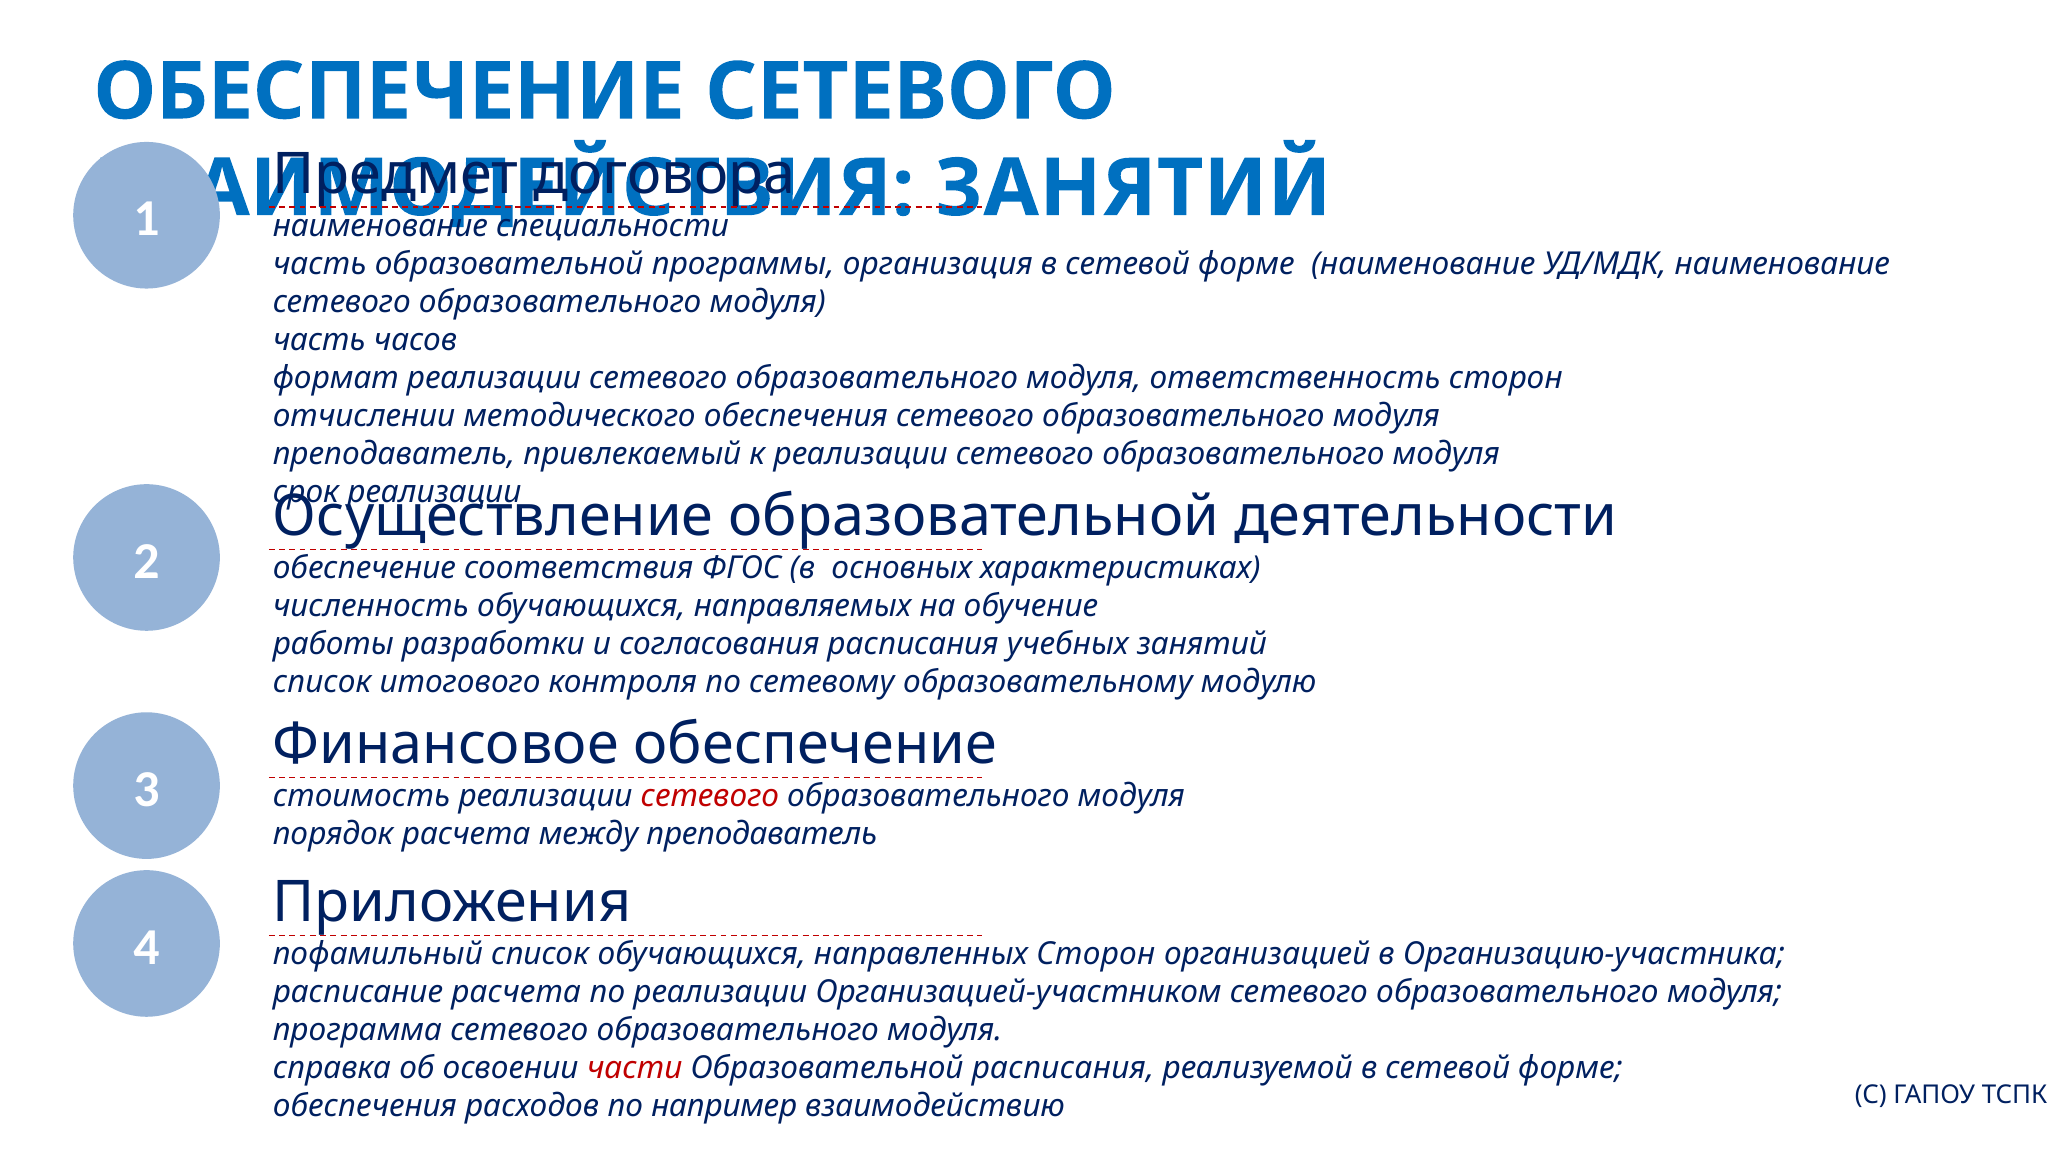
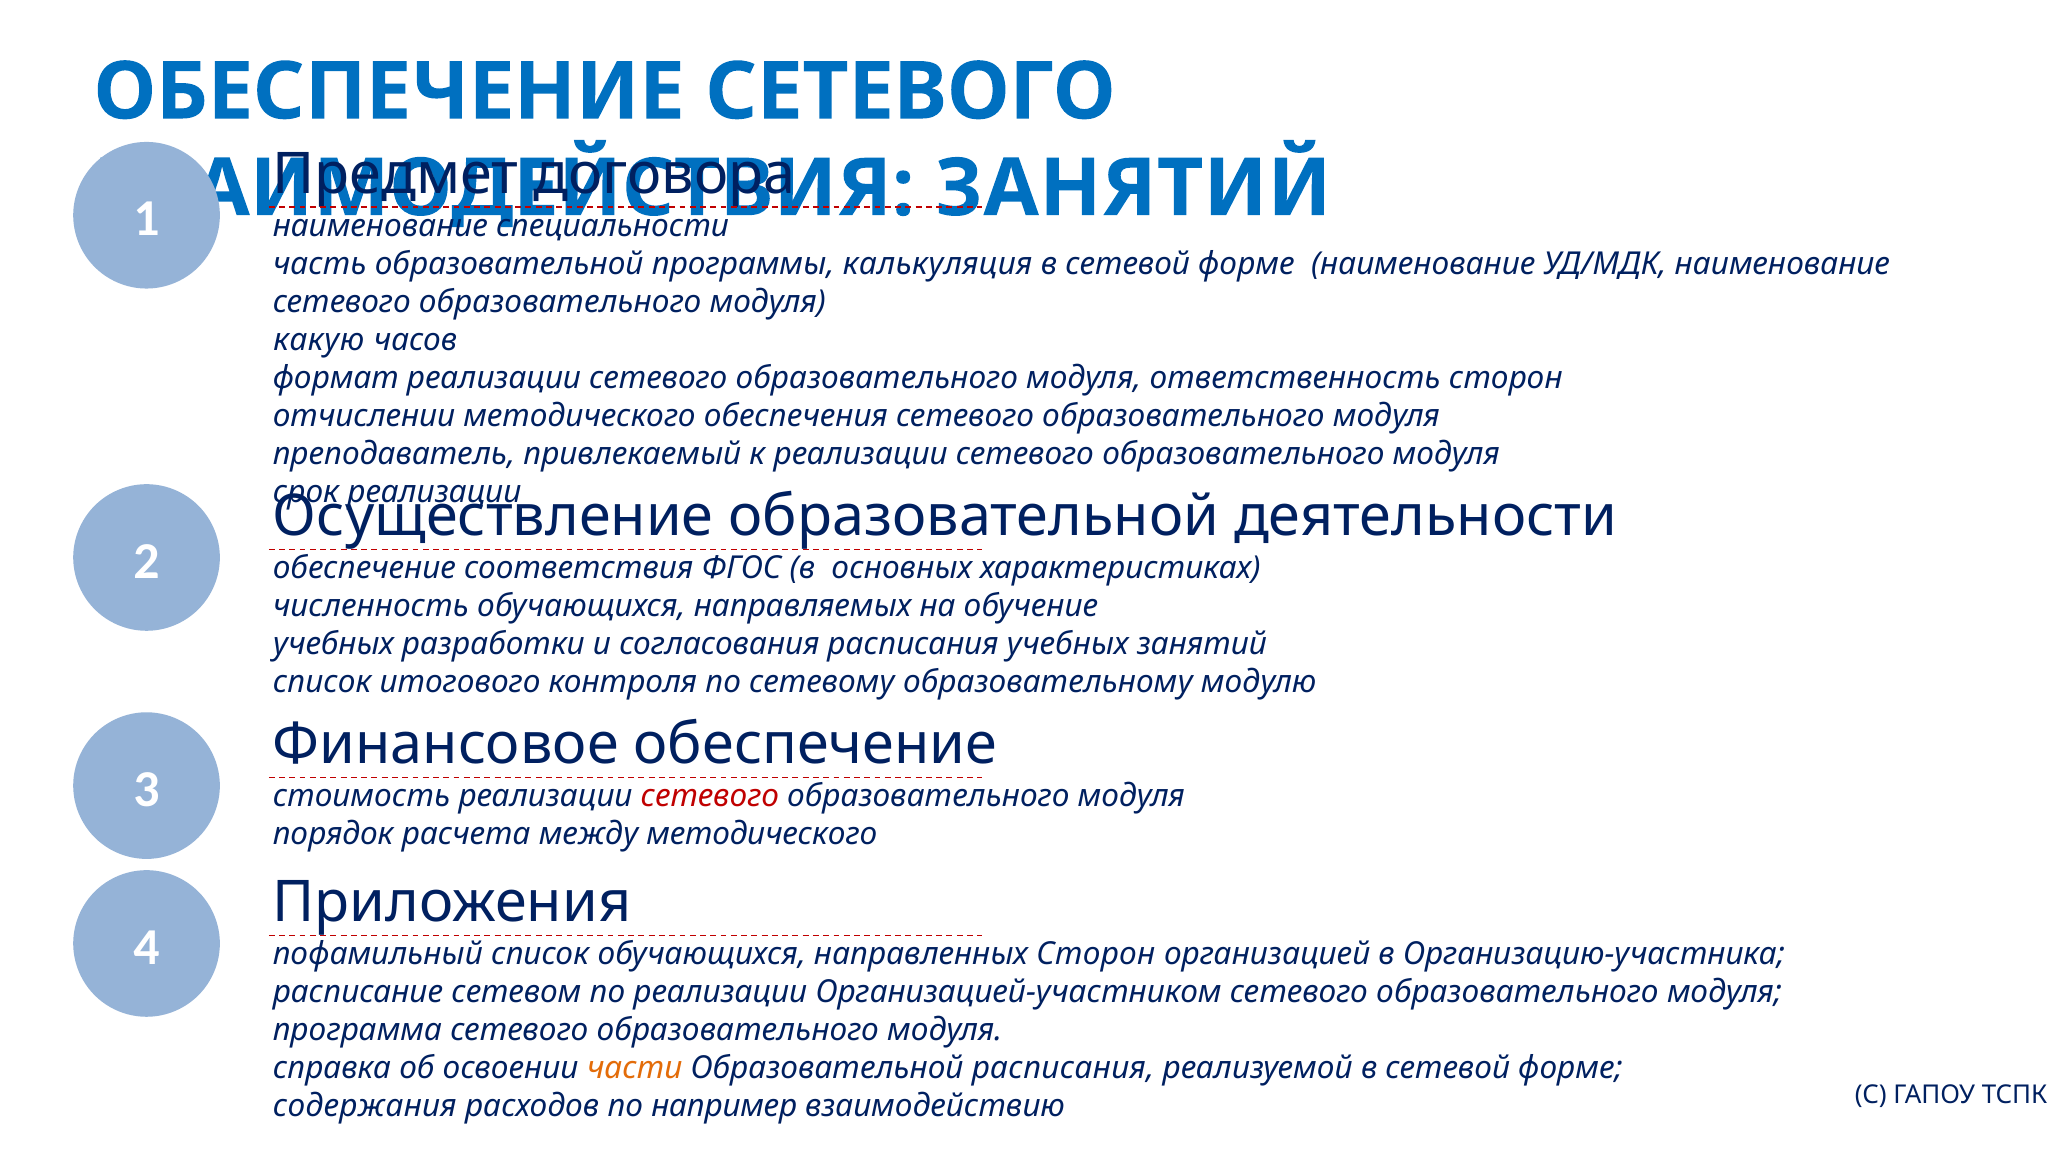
организация: организация -> калькуляция
часть at (319, 340): часть -> какую
работы at (333, 644): работы -> учебных
между преподаватель: преподаватель -> методического
расписание расчета: расчета -> сетевом
части colour: red -> orange
обеспечения at (365, 1107): обеспечения -> содержания
